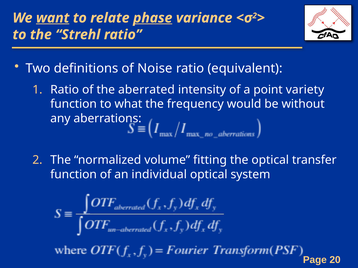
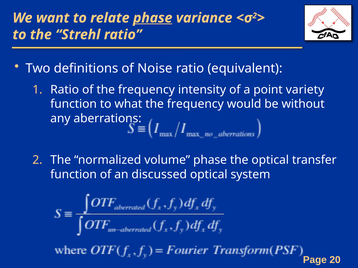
want underline: present -> none
of the aberrated: aberrated -> frequency
volume fitting: fitting -> phase
individual: individual -> discussed
